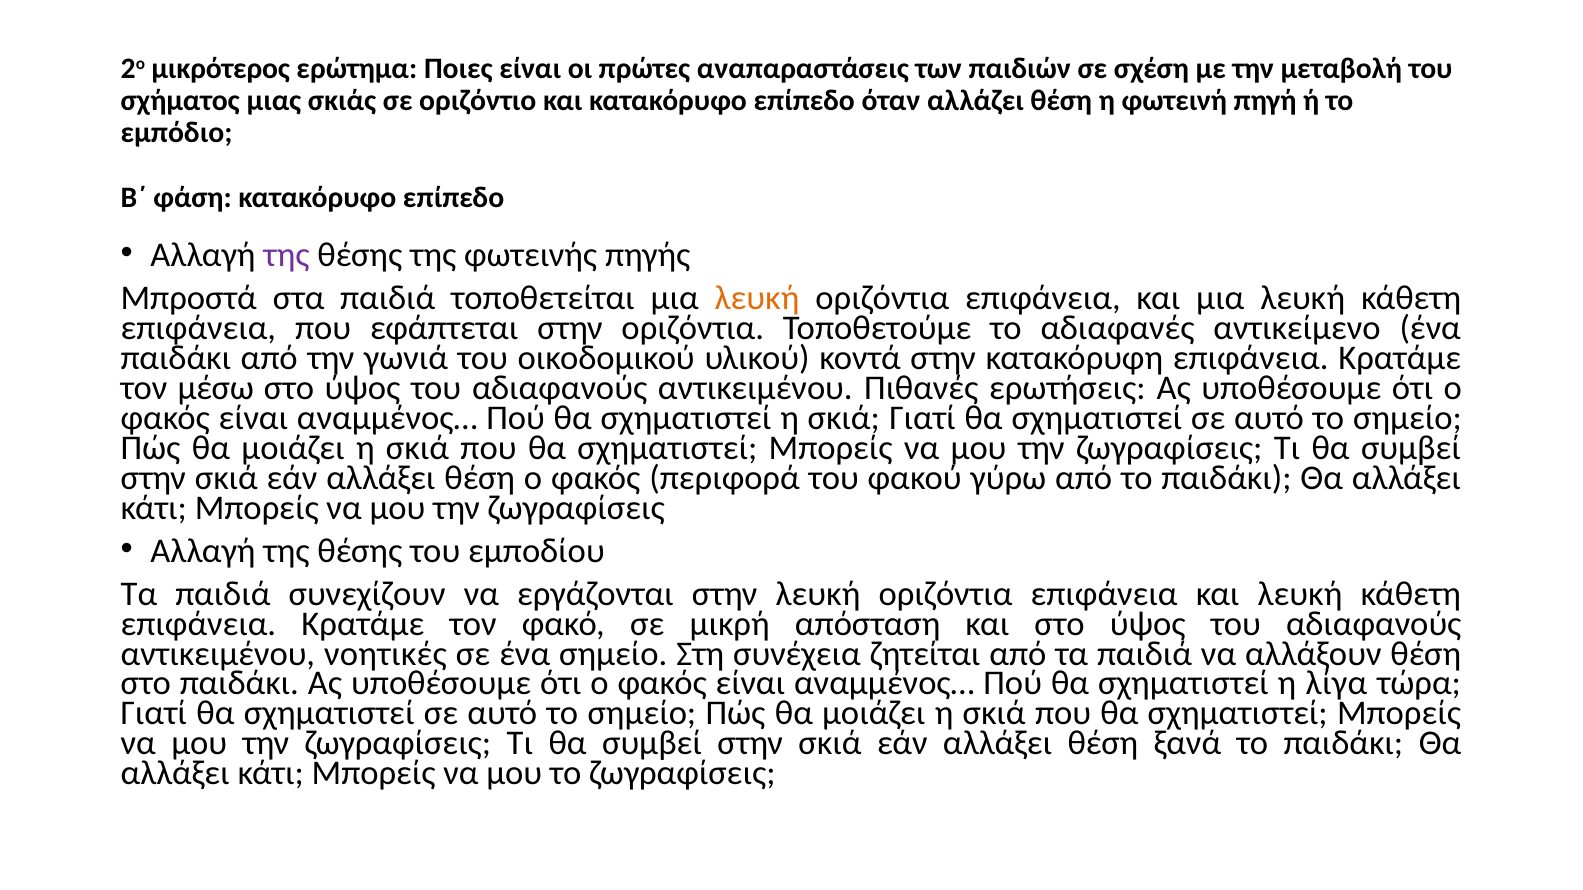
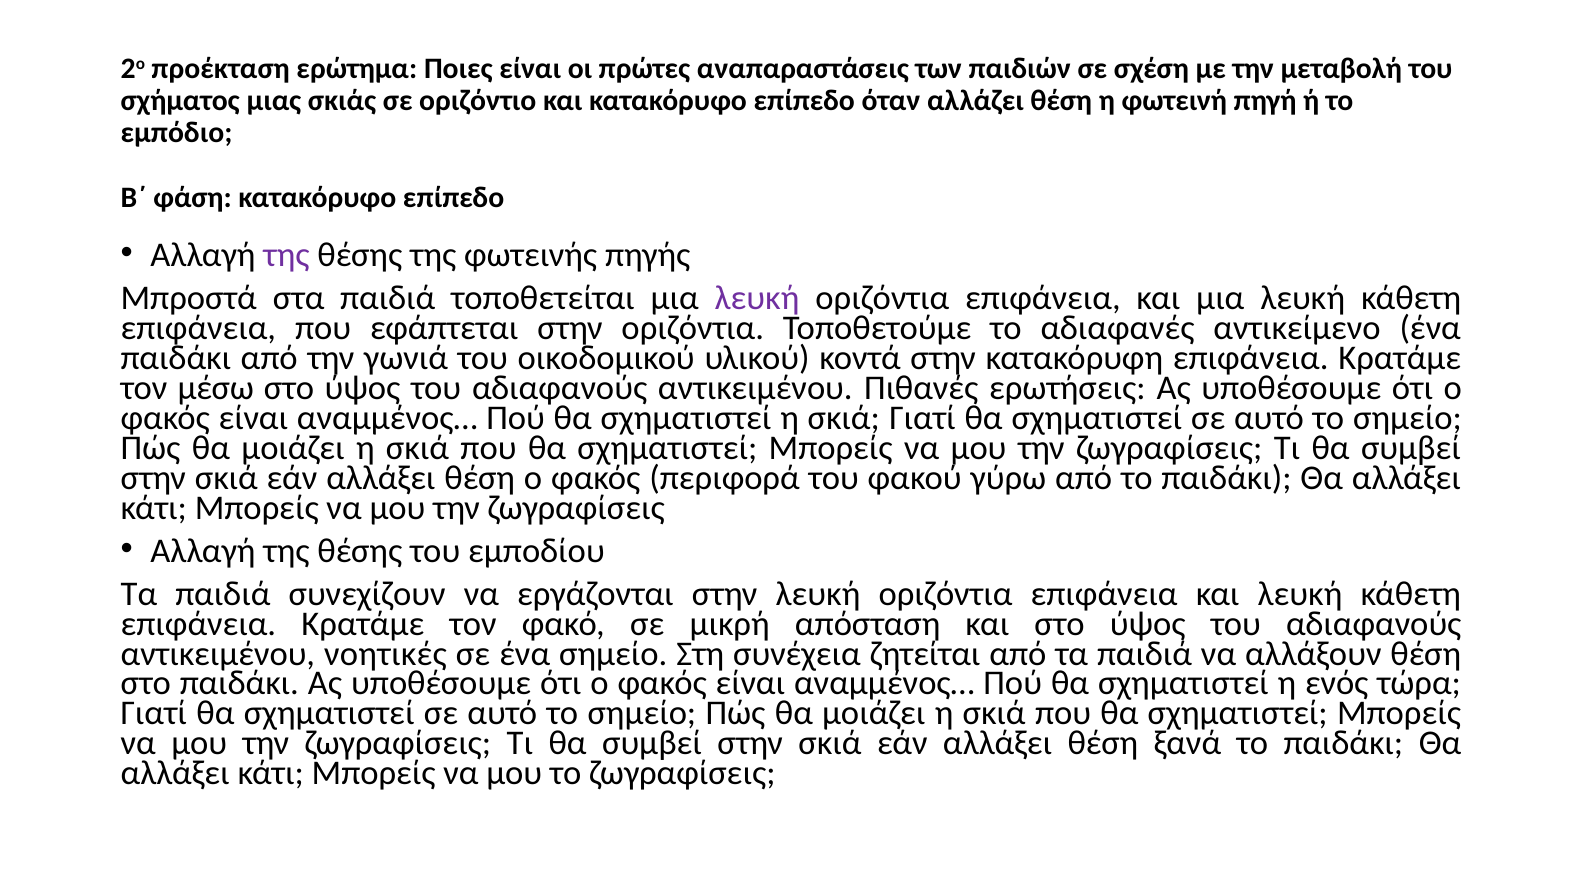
μικρότερος: μικρότερος -> προέκταση
λευκή at (757, 299) colour: orange -> purple
λίγα: λίγα -> ενός
